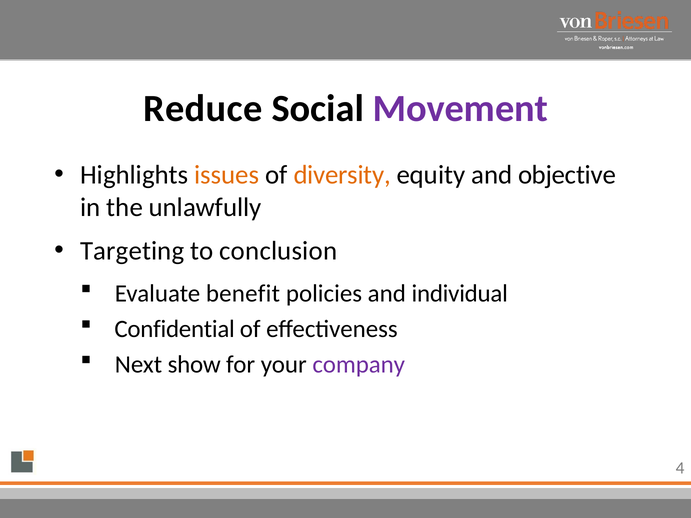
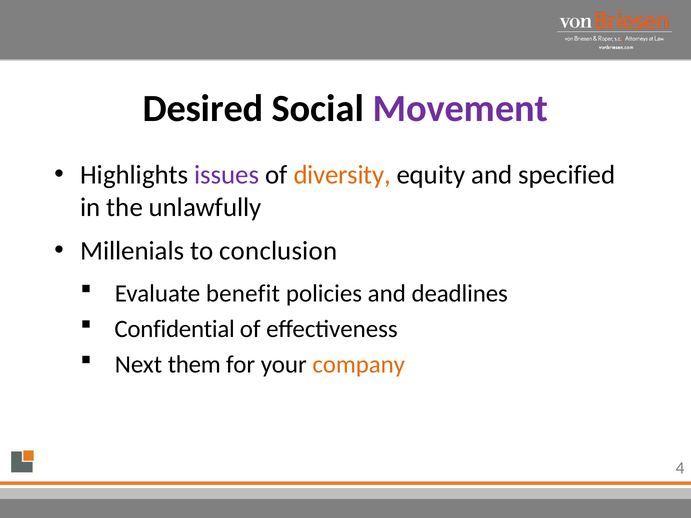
Reduce: Reduce -> Desired
issues colour: orange -> purple
objective: objective -> specified
Targeting: Targeting -> Millenials
individual: individual -> deadlines
show: show -> them
company colour: purple -> orange
